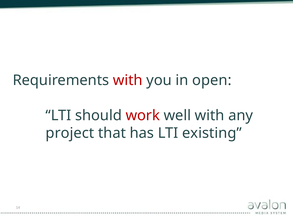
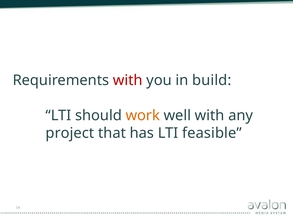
open: open -> build
work colour: red -> orange
existing: existing -> feasible
